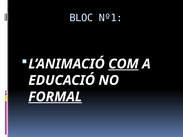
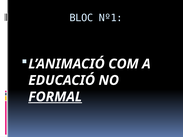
COM underline: present -> none
